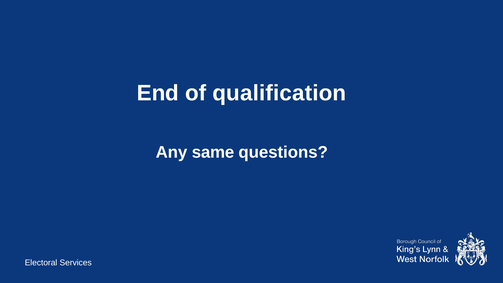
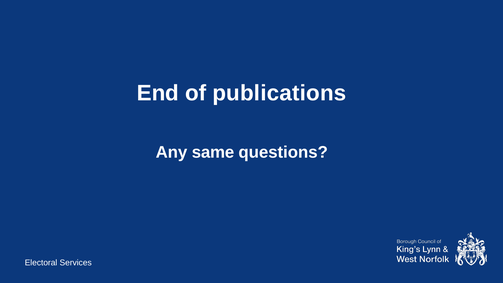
qualification: qualification -> publications
